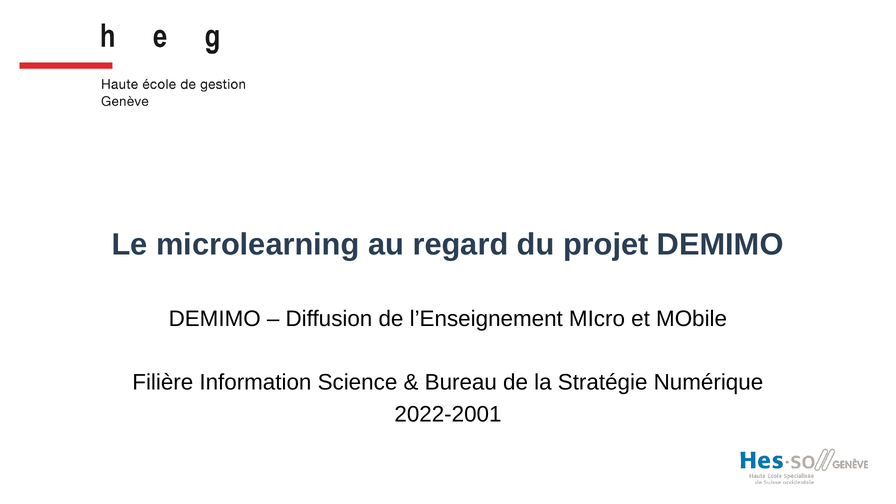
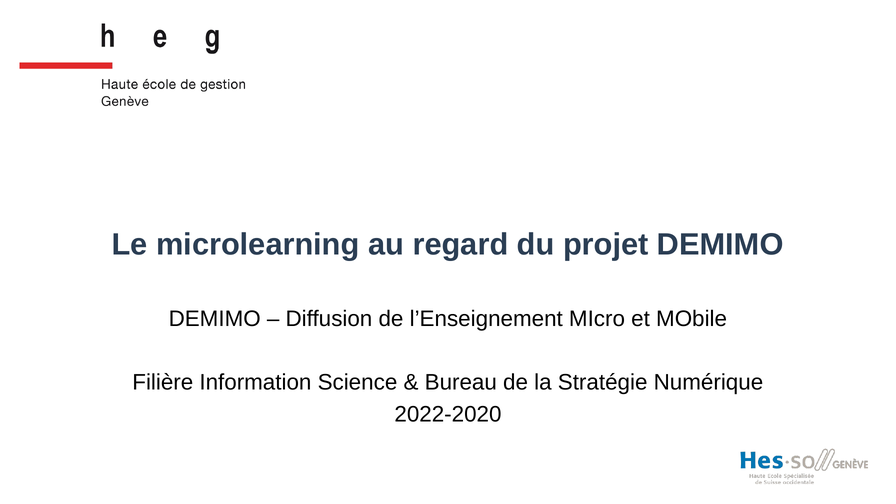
2022-2001: 2022-2001 -> 2022-2020
